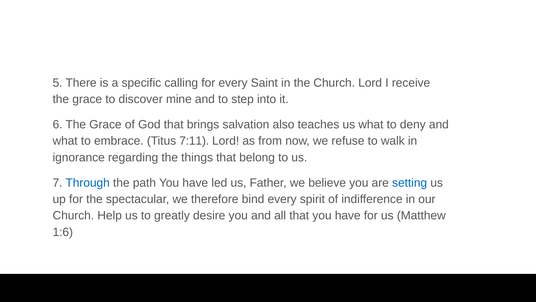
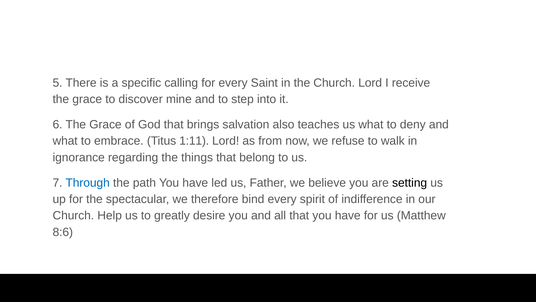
7:11: 7:11 -> 1:11
setting colour: blue -> black
1:6: 1:6 -> 8:6
